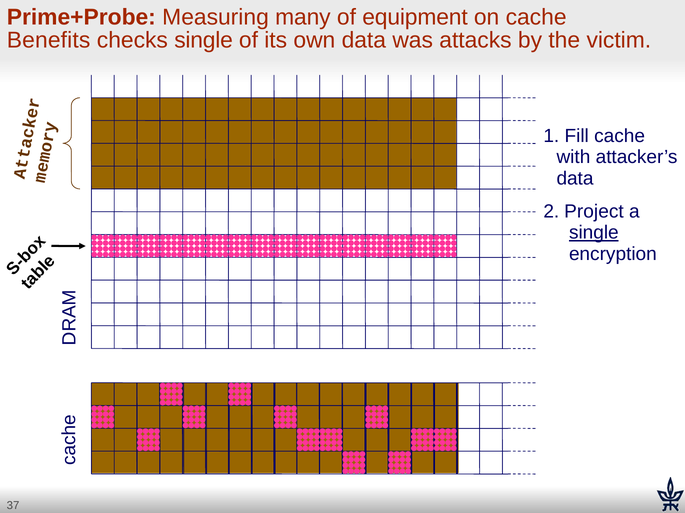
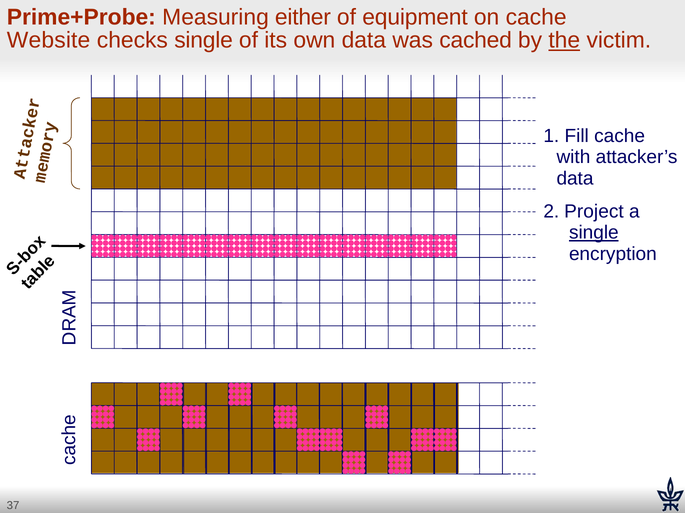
many: many -> either
Benefits: Benefits -> Website
attacks: attacks -> cached
the underline: none -> present
